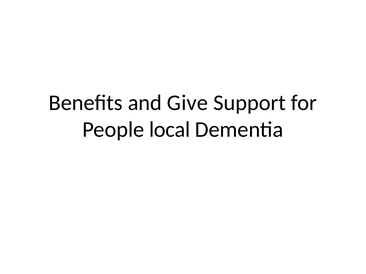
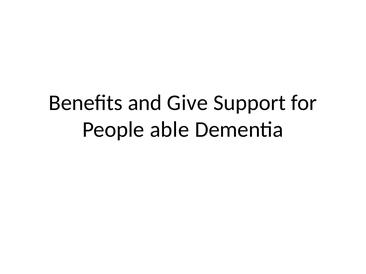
local: local -> able
